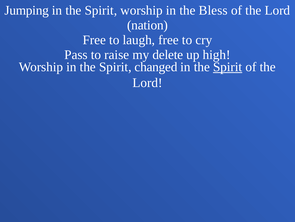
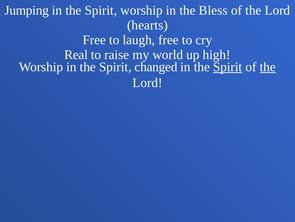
nation: nation -> hearts
Pass: Pass -> Real
delete: delete -> world
the at (268, 67) underline: none -> present
